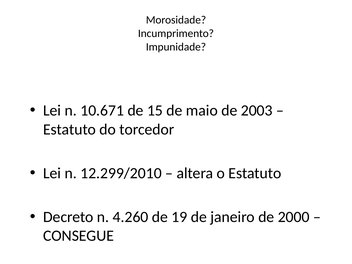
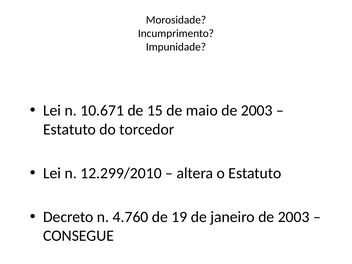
4.260: 4.260 -> 4.760
janeiro de 2000: 2000 -> 2003
